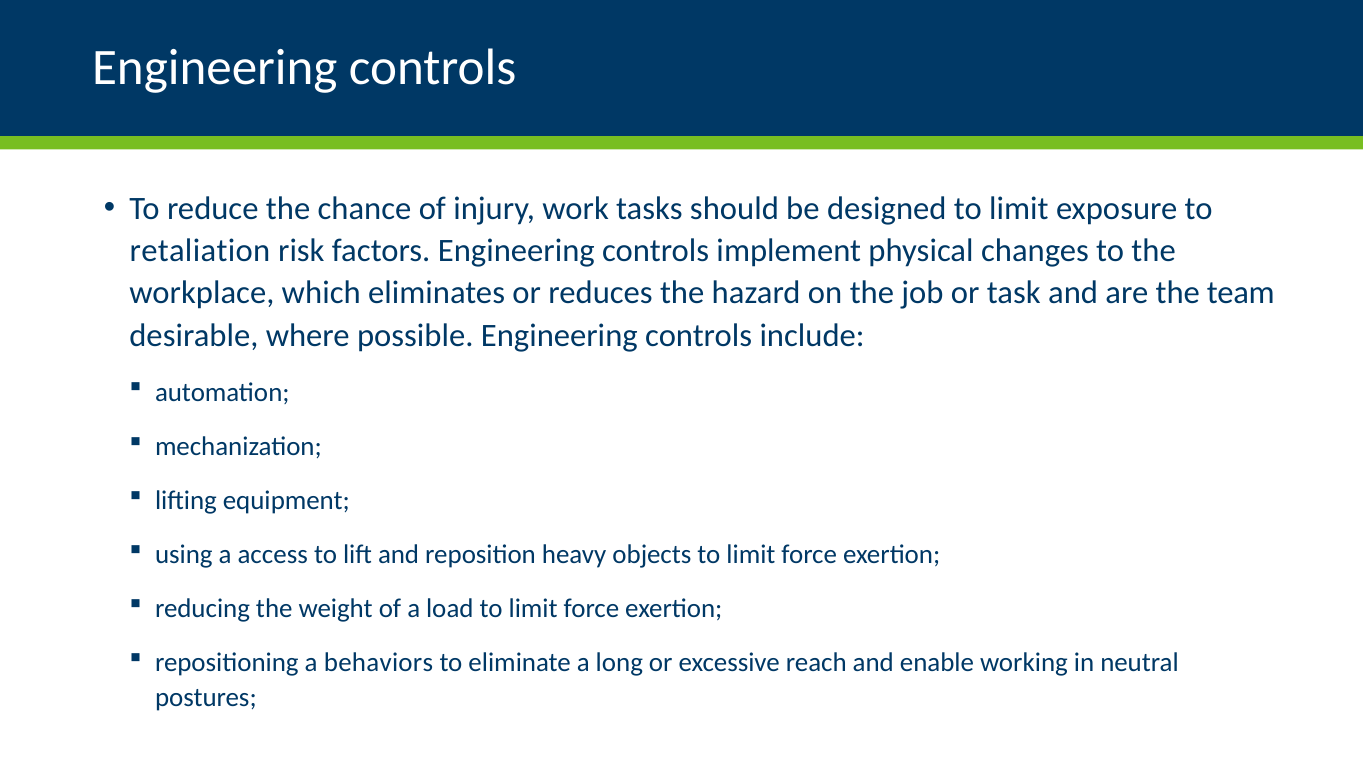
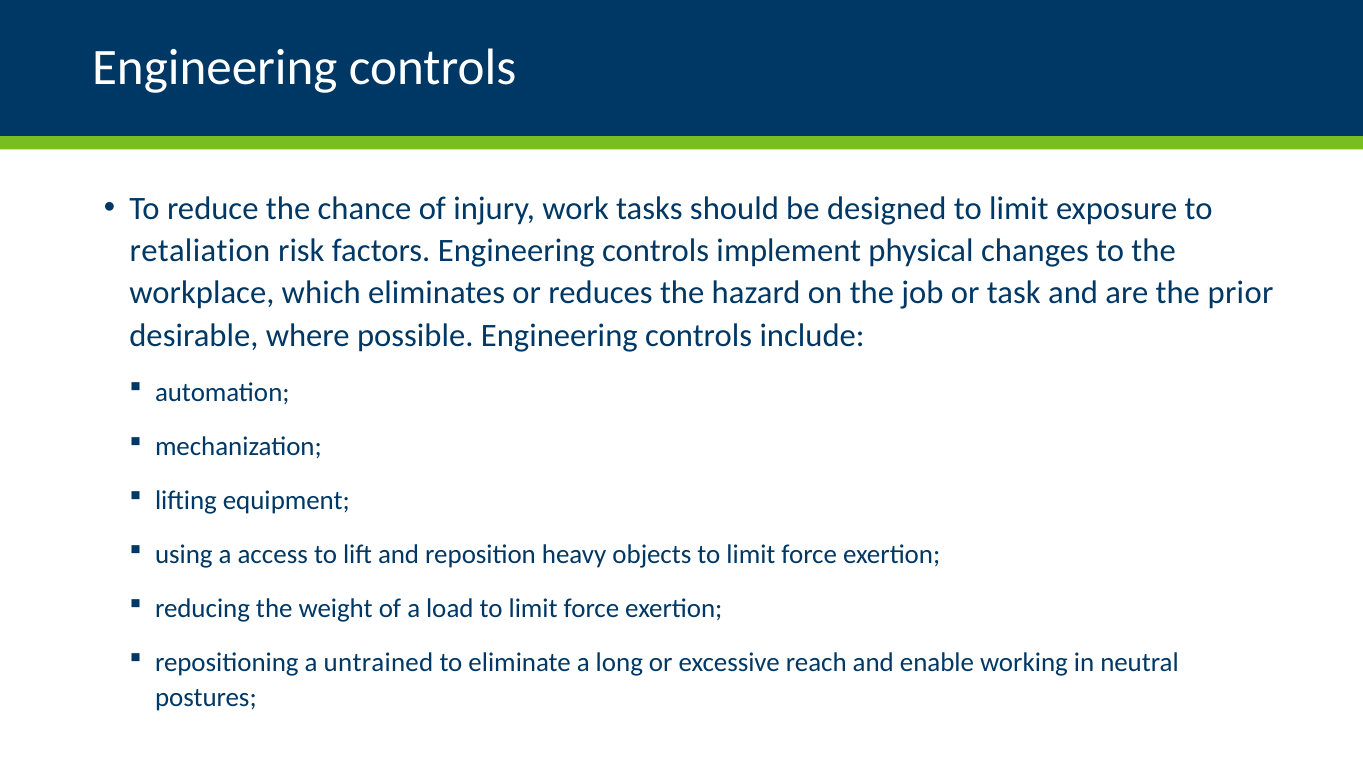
team: team -> prior
behaviors: behaviors -> untrained
